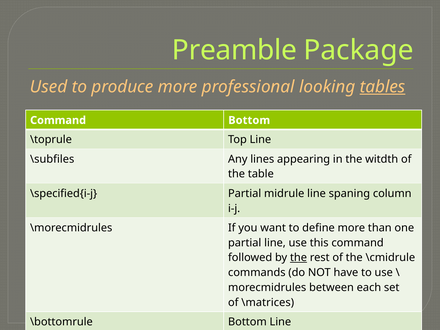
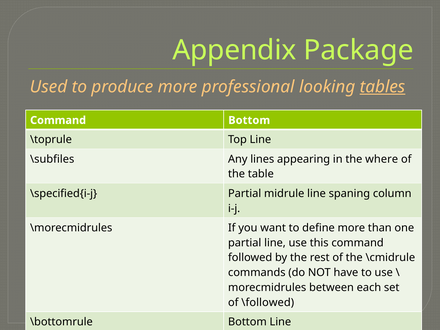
Preamble: Preamble -> Appendix
witdth: witdth -> where
the at (299, 258) underline: present -> none
\matrices: \matrices -> \followed
